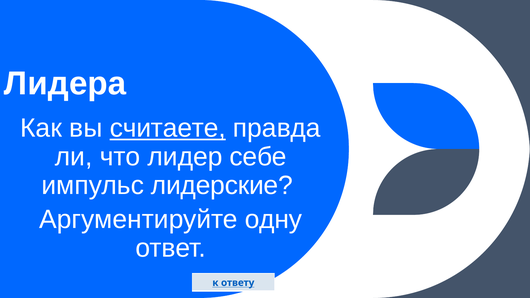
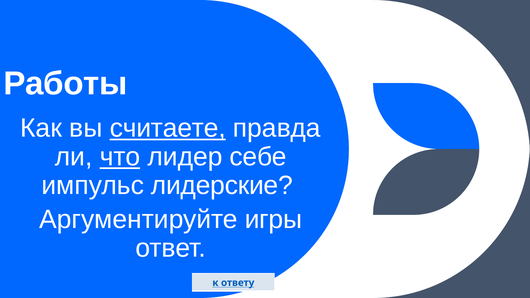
Лидера: Лидера -> Работы
что underline: none -> present
одну: одну -> игры
